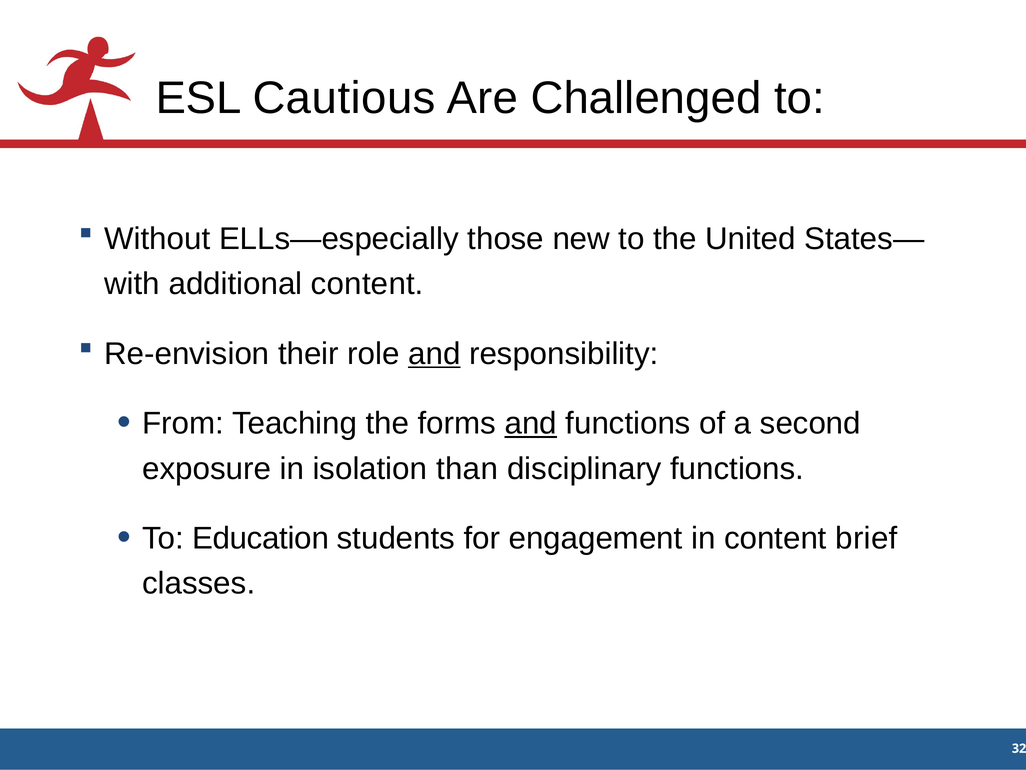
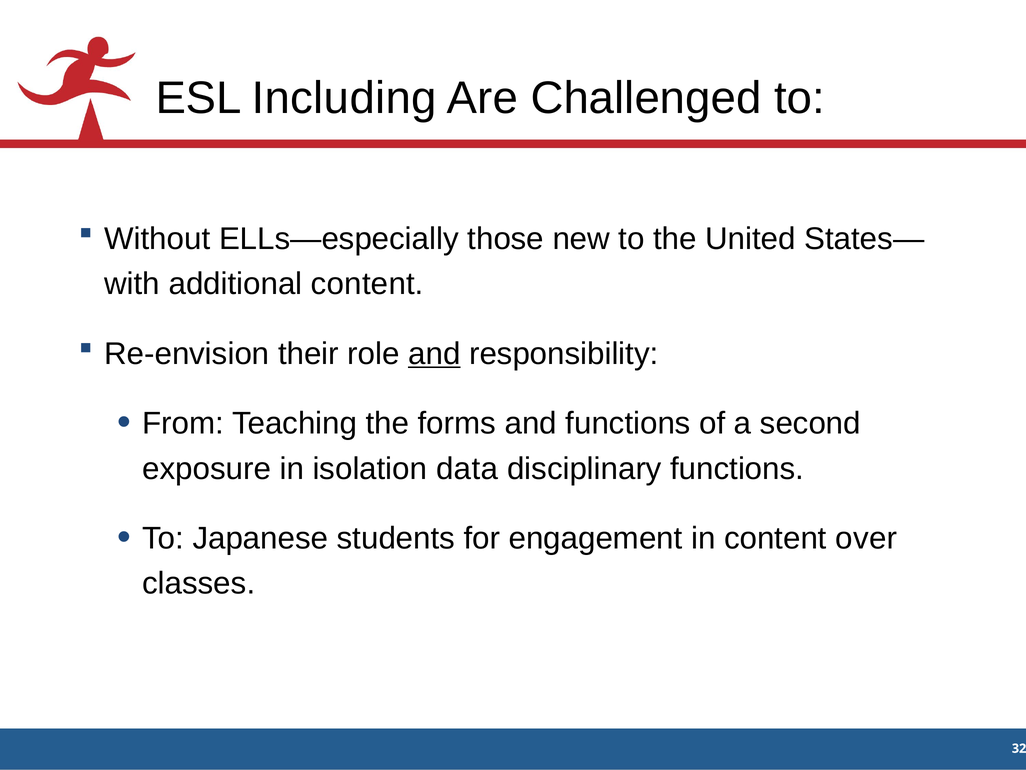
Cautious: Cautious -> Including
and at (531, 423) underline: present -> none
than: than -> data
Education: Education -> Japanese
brief: brief -> over
